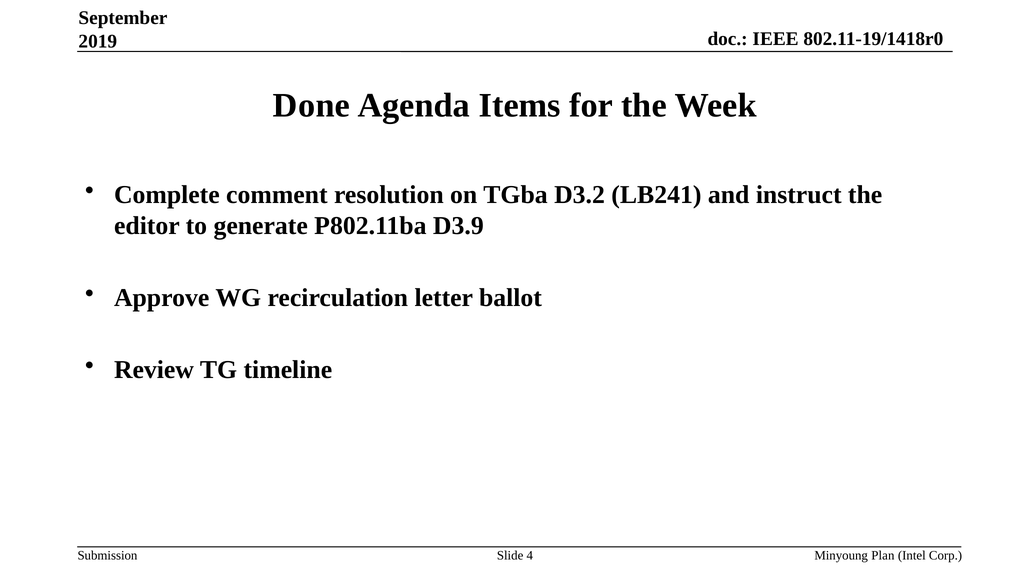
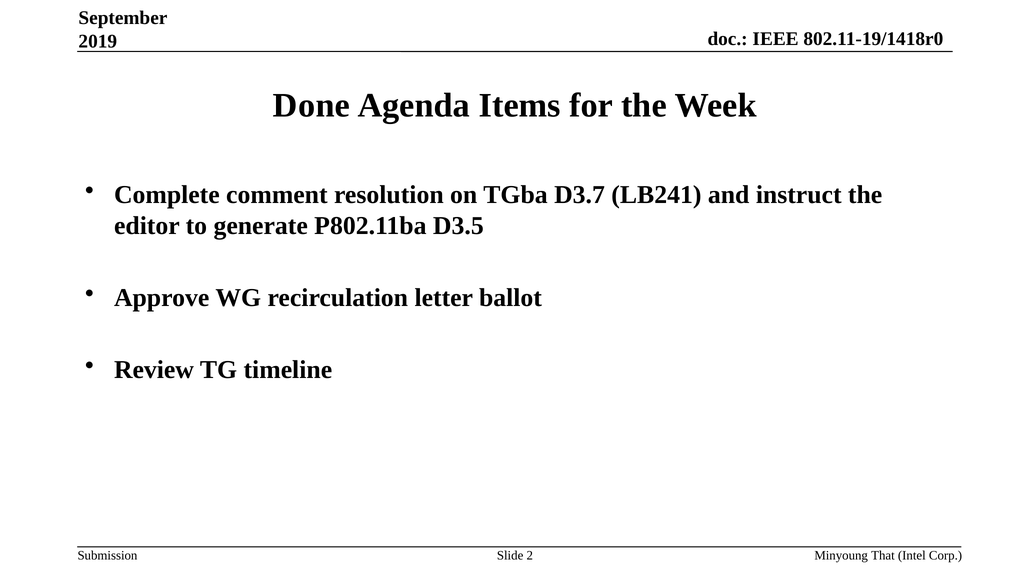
D3.2: D3.2 -> D3.7
D3.9: D3.9 -> D3.5
4: 4 -> 2
Plan: Plan -> That
